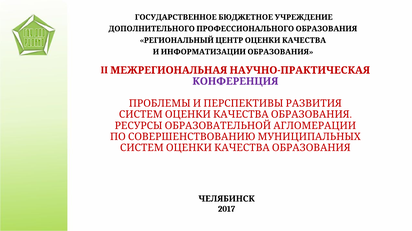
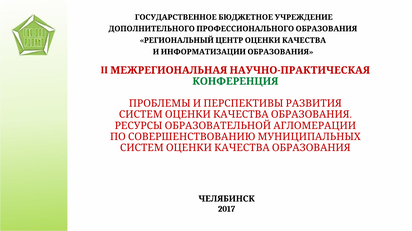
КОНФЕРЕНЦИЯ colour: purple -> green
